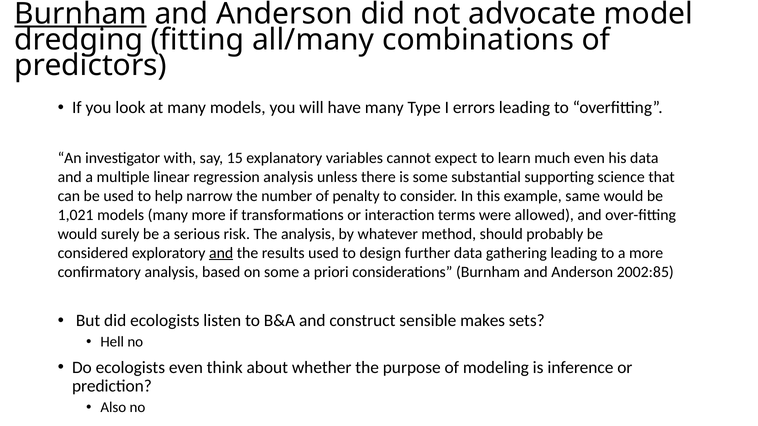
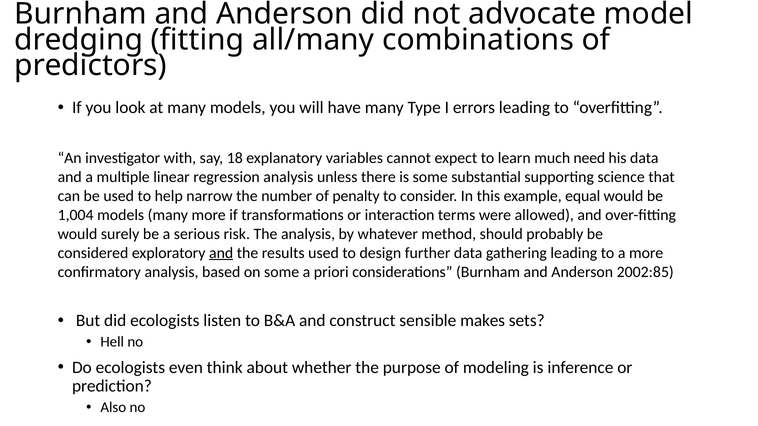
Burnham at (81, 14) underline: present -> none
15: 15 -> 18
much even: even -> need
same: same -> equal
1,021: 1,021 -> 1,004
